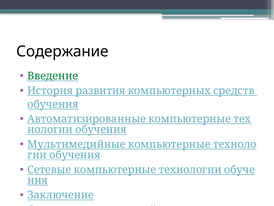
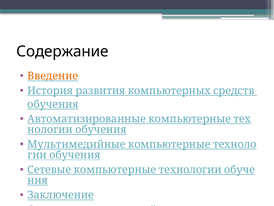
Введение colour: green -> orange
